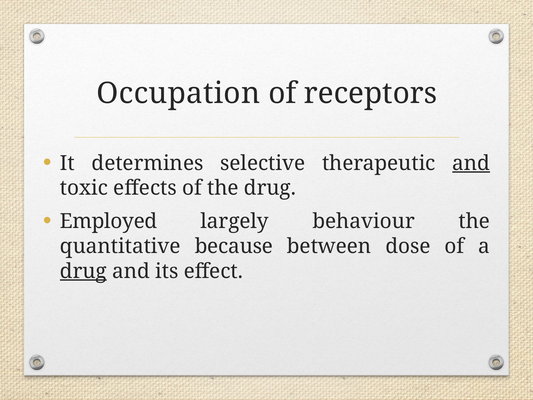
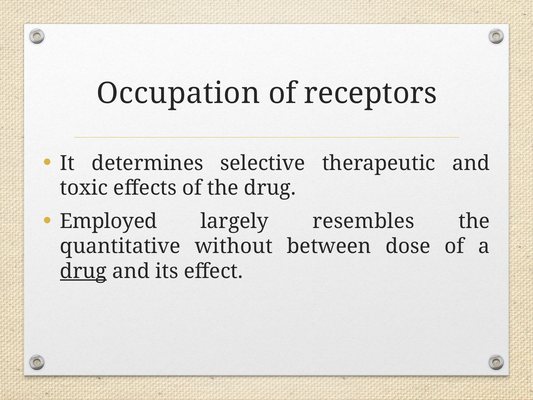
and at (471, 163) underline: present -> none
behaviour: behaviour -> resembles
because: because -> without
